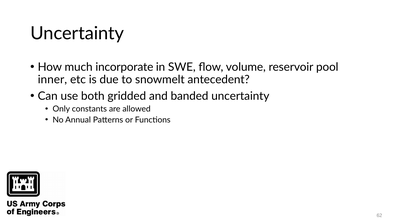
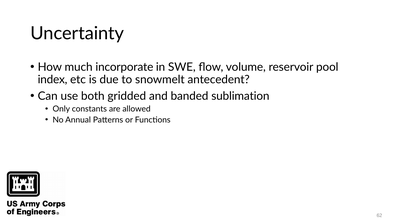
inner: inner -> index
banded uncertainty: uncertainty -> sublimation
